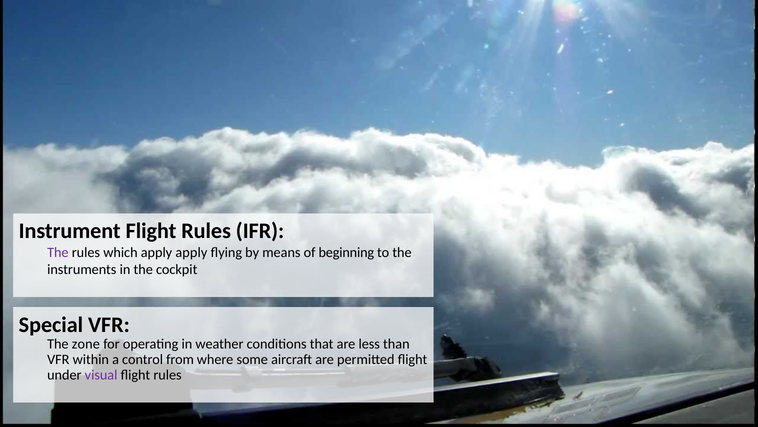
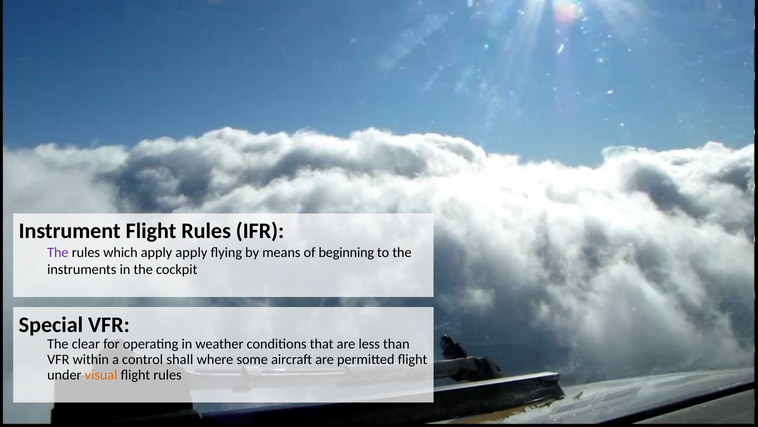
zone: zone -> clear
from: from -> shall
visual colour: purple -> orange
